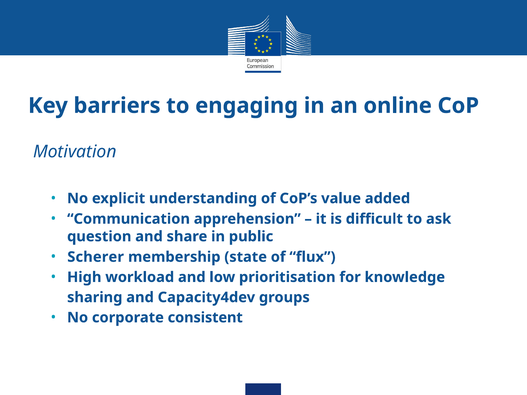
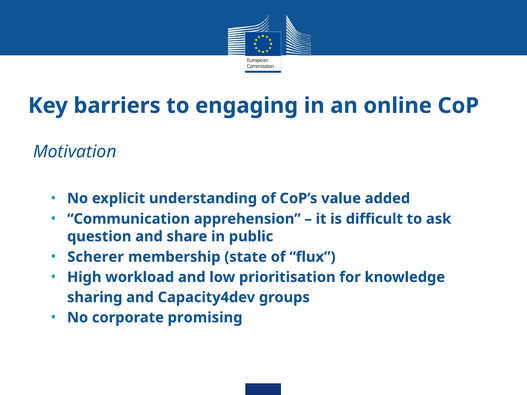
consistent: consistent -> promising
